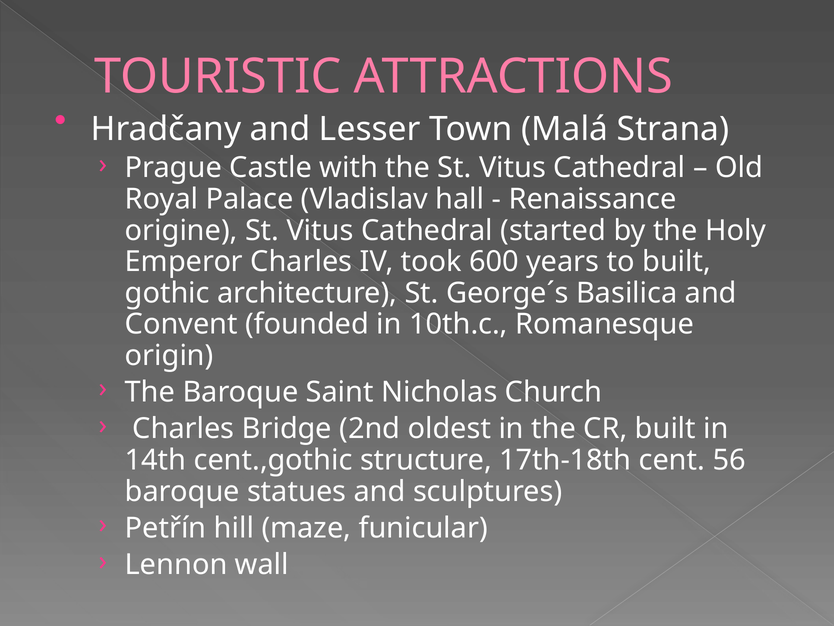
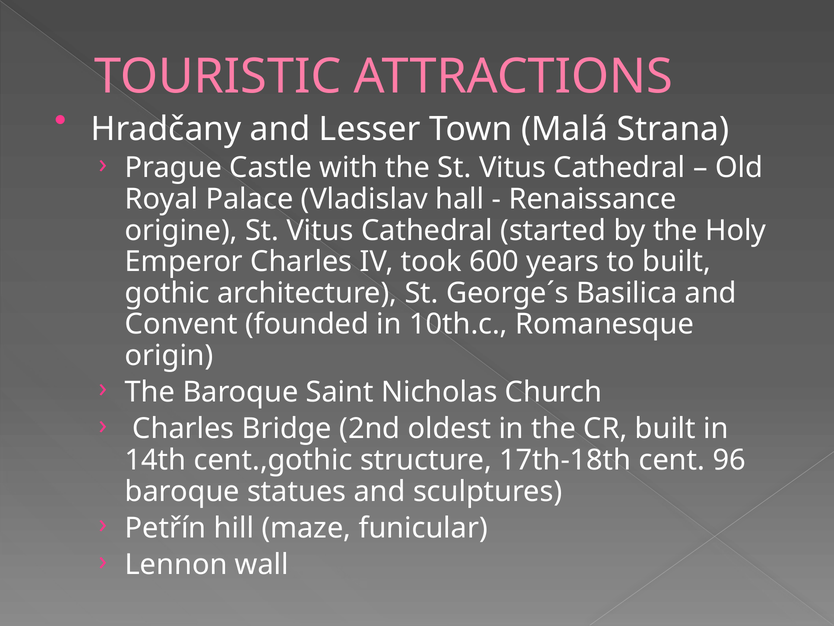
56: 56 -> 96
